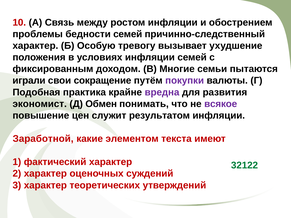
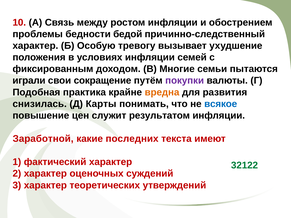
бедности семей: семей -> бедой
вредна colour: purple -> orange
экономист: экономист -> снизилась
Обмен: Обмен -> Карты
всякое colour: purple -> blue
элементом: элементом -> последних
